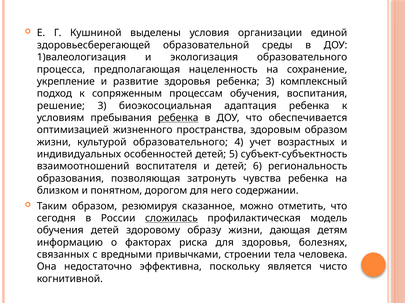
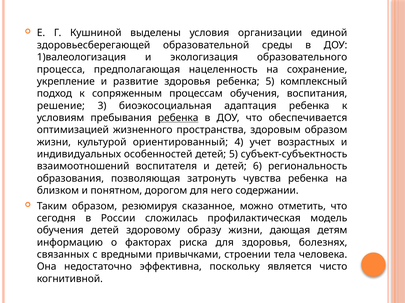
ребенка 3: 3 -> 5
культурой образовательного: образовательного -> ориентированный
сложилась underline: present -> none
